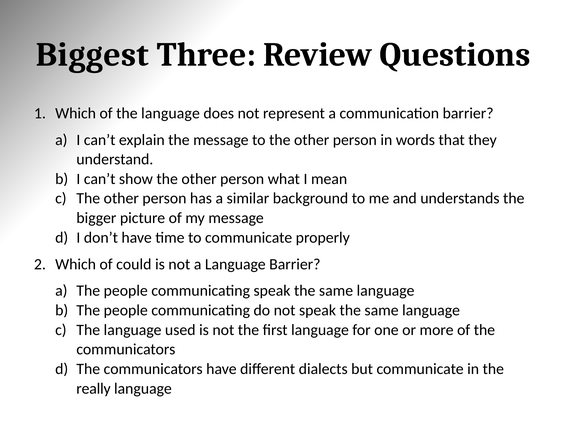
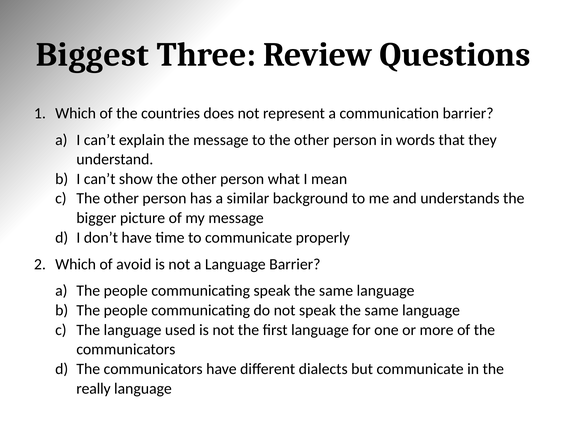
of the language: language -> countries
could: could -> avoid
